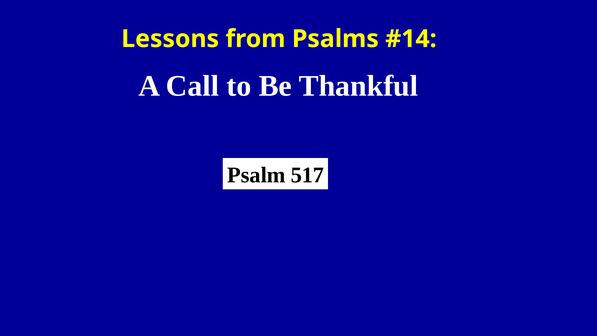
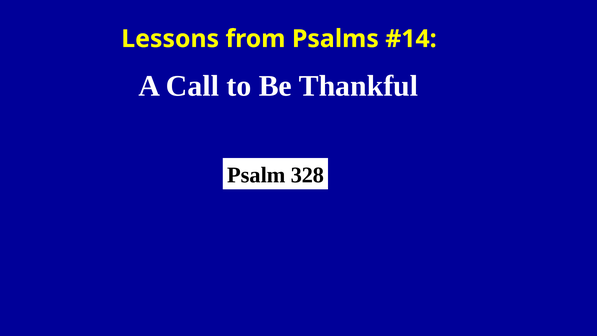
517: 517 -> 328
